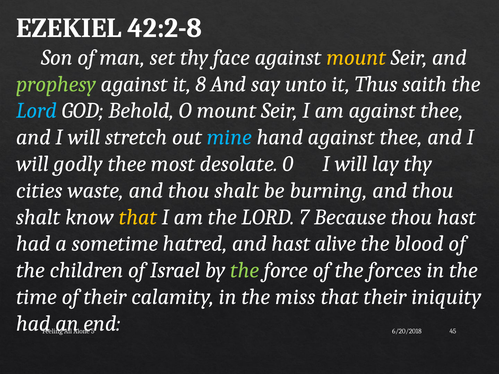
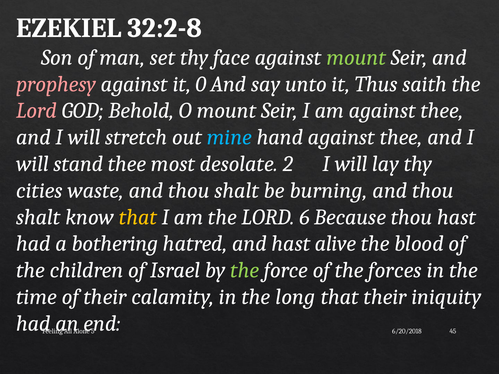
42:2-8: 42:2-8 -> 32:2-8
mount at (356, 57) colour: yellow -> light green
prophesy colour: light green -> pink
8: 8 -> 0
Lord at (37, 111) colour: light blue -> pink
godly: godly -> stand
0: 0 -> 2
7: 7 -> 6
sometime: sometime -> bothering
miss: miss -> long
